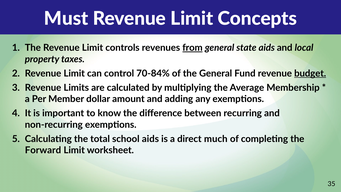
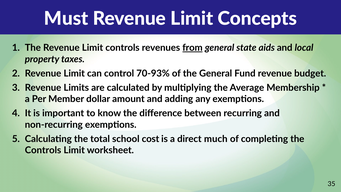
70-84%: 70-84% -> 70-93%
budget underline: present -> none
school aids: aids -> cost
Forward at (43, 150): Forward -> Controls
